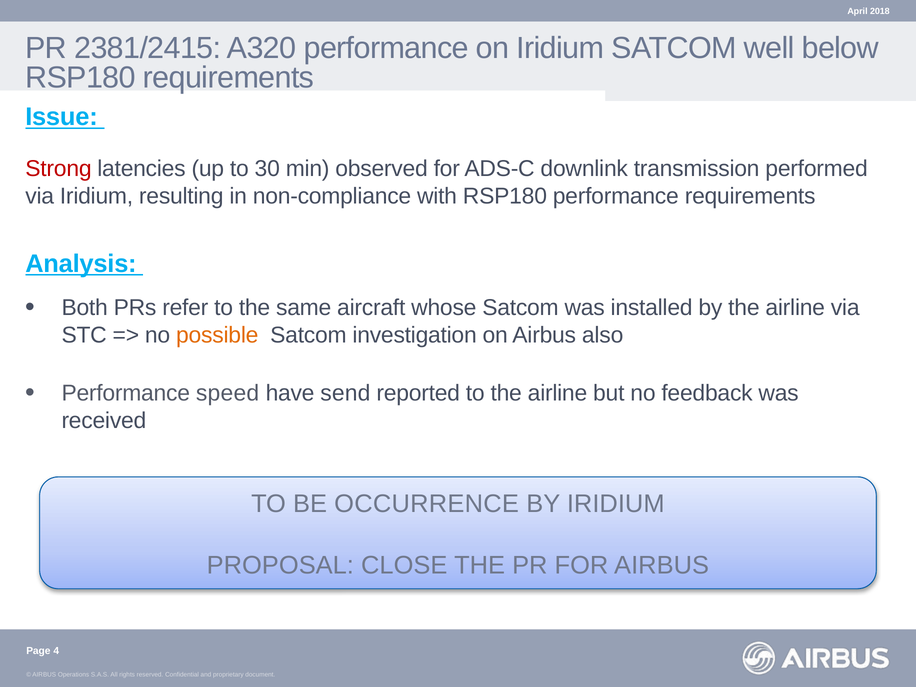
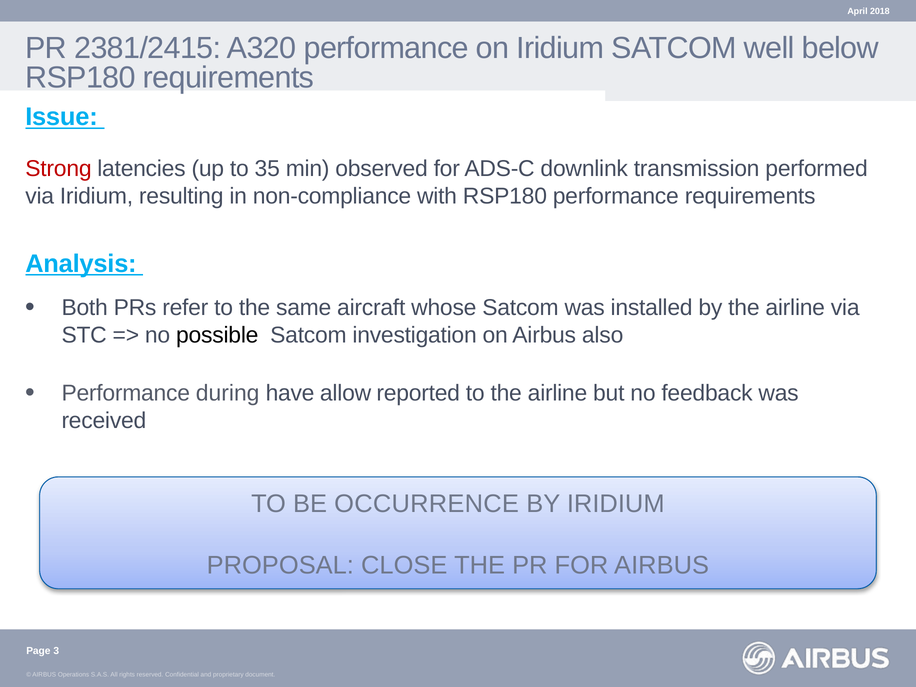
30: 30 -> 35
possible colour: orange -> black
speed: speed -> during
send: send -> allow
4: 4 -> 3
